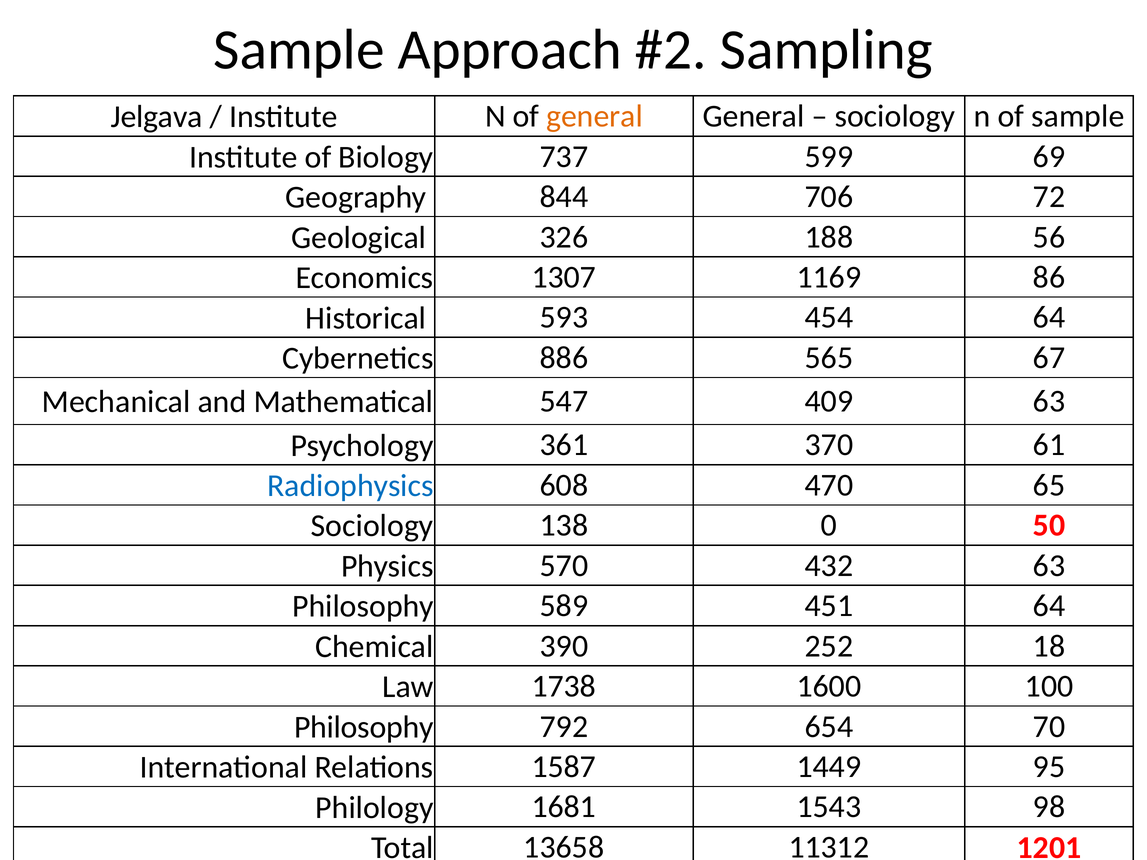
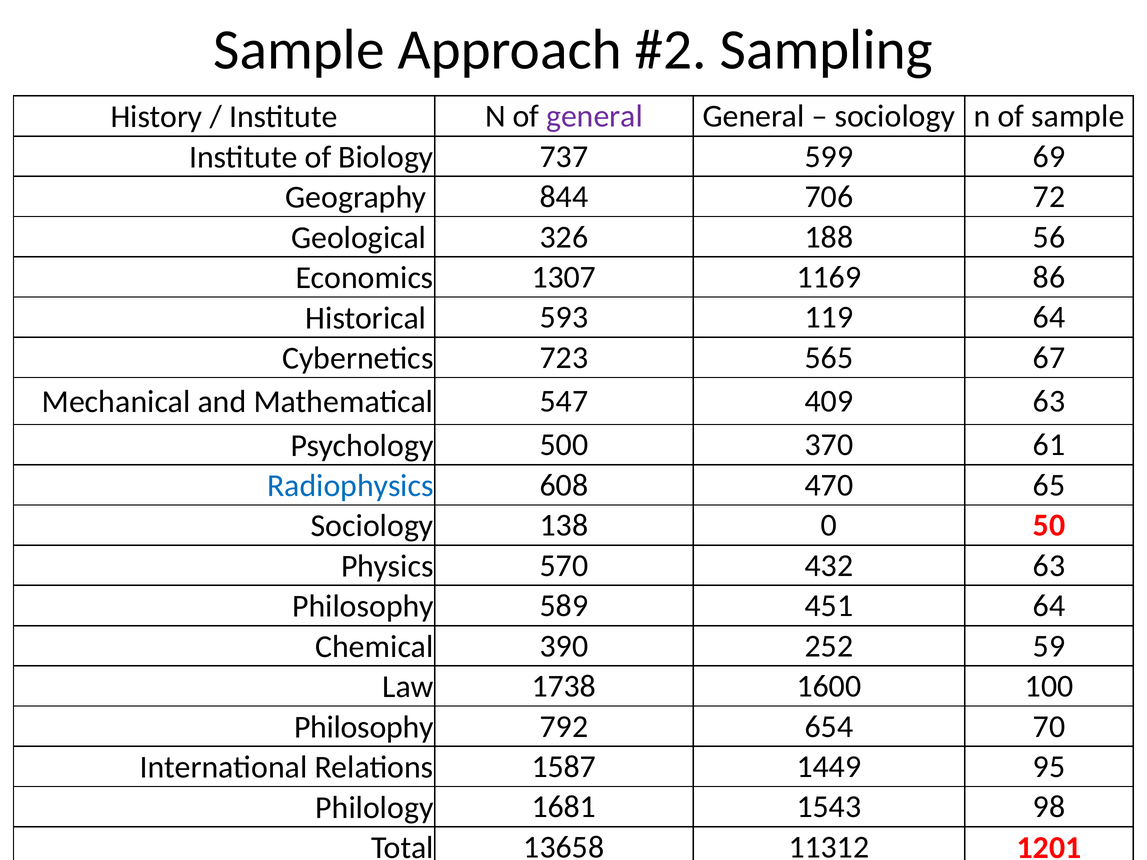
Jelgava: Jelgava -> History
general at (595, 116) colour: orange -> purple
454: 454 -> 119
886: 886 -> 723
361: 361 -> 500
18: 18 -> 59
